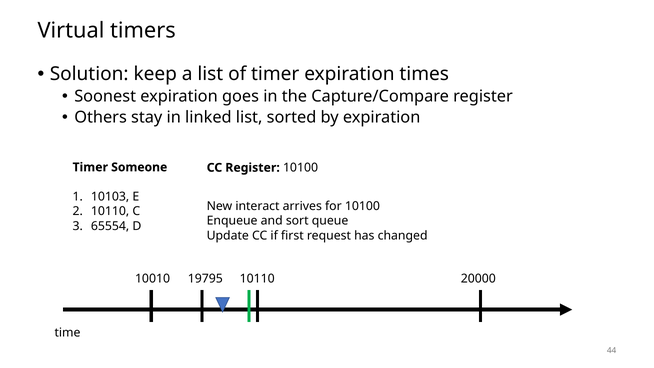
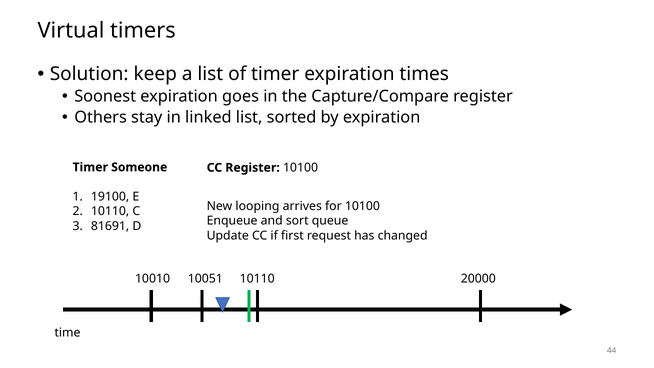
10103: 10103 -> 19100
interact: interact -> looping
65554: 65554 -> 81691
19795: 19795 -> 10051
